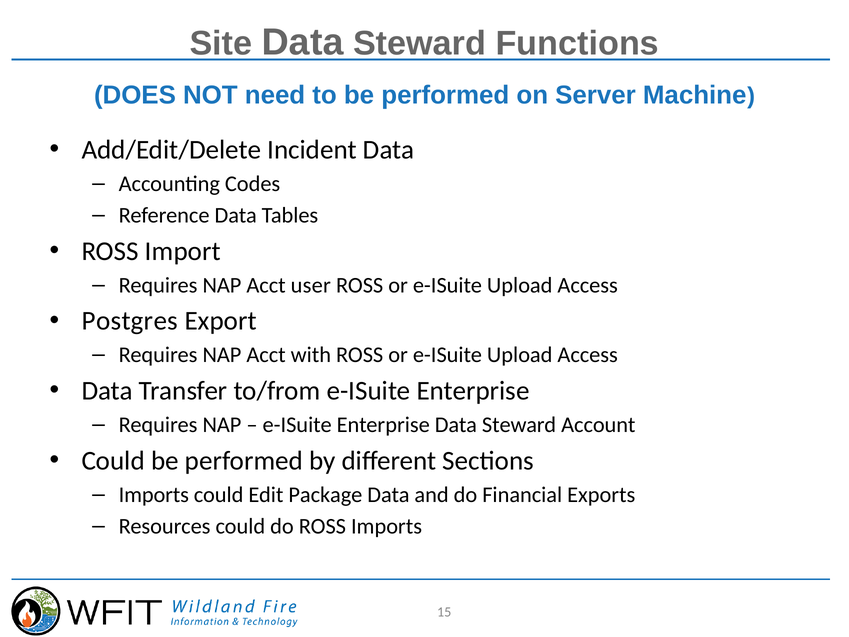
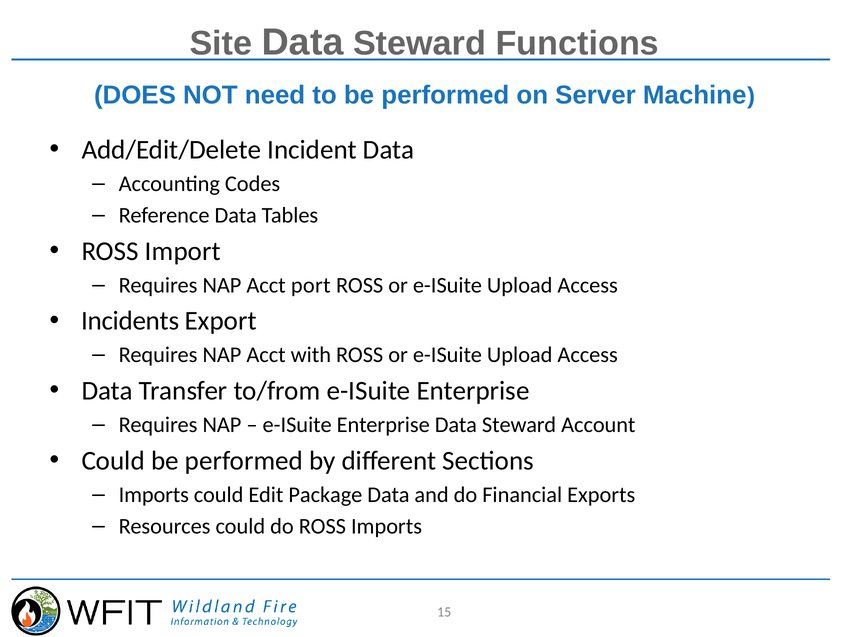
user: user -> port
Postgres: Postgres -> Incidents
